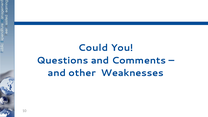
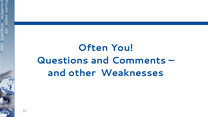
Could: Could -> Often
